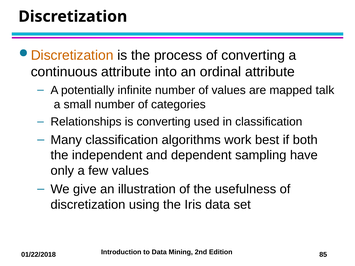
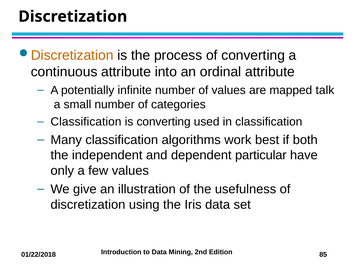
Relationships at (86, 122): Relationships -> Classification
sampling: sampling -> particular
